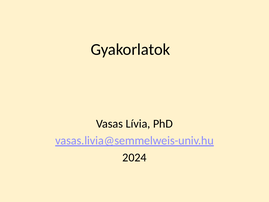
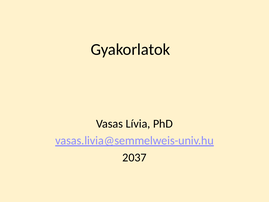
2024: 2024 -> 2037
